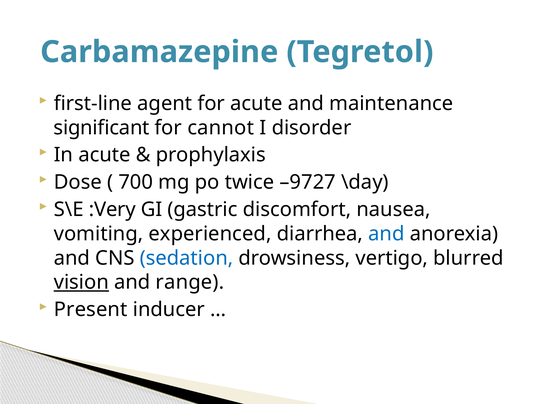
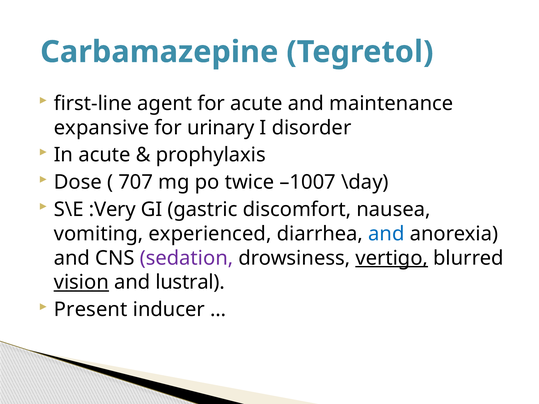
significant: significant -> expansive
cannot: cannot -> urinary
700: 700 -> 707
–9727: –9727 -> –1007
sedation colour: blue -> purple
vertigo underline: none -> present
range: range -> lustral
